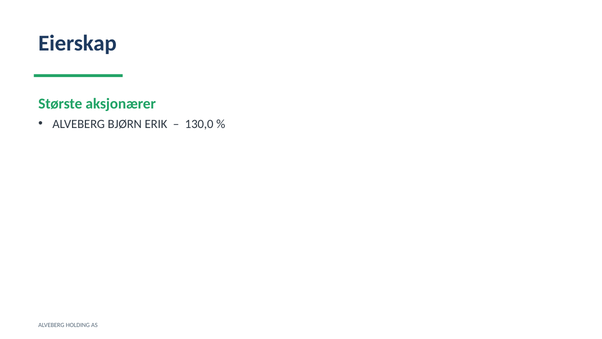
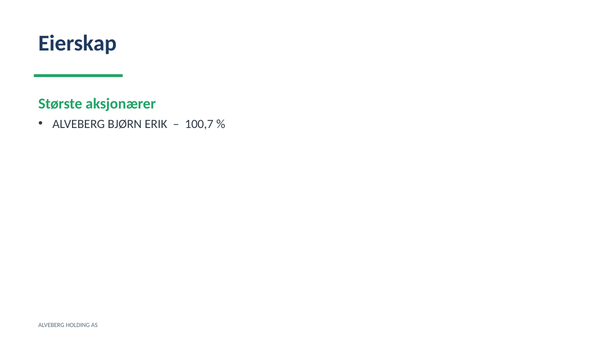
130,0: 130,0 -> 100,7
